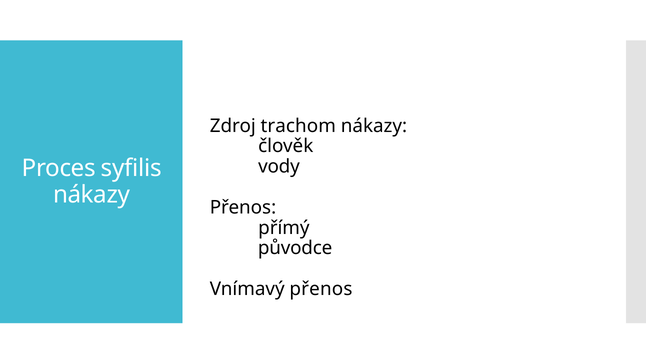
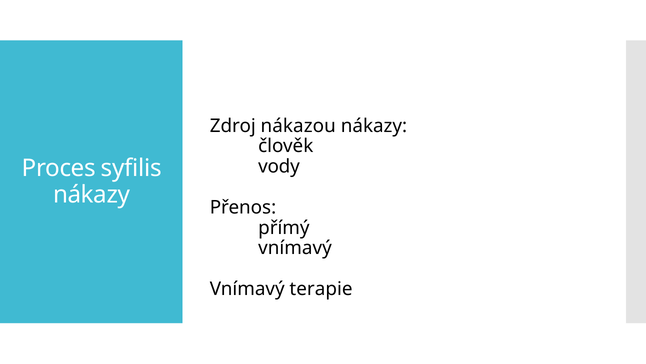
trachom: trachom -> nákazou
původce at (295, 248): původce -> vnímavý
Vnímavý přenos: přenos -> terapie
